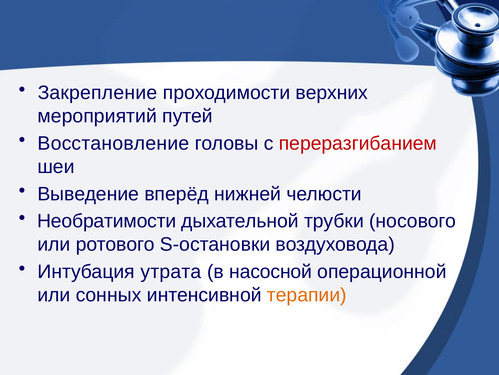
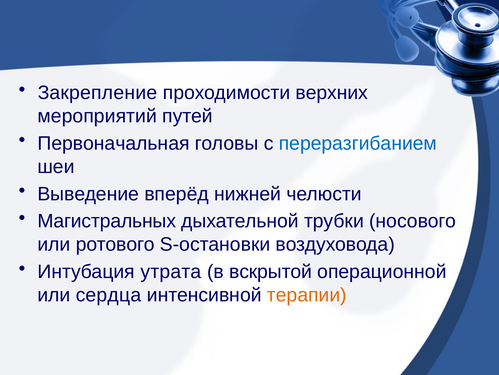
Восстановление: Восстановление -> Первоначальная
переразгибанием colour: red -> blue
Необратимости: Необратимости -> Магистральных
насосной: насосной -> вскрытой
сонных: сонных -> сердца
